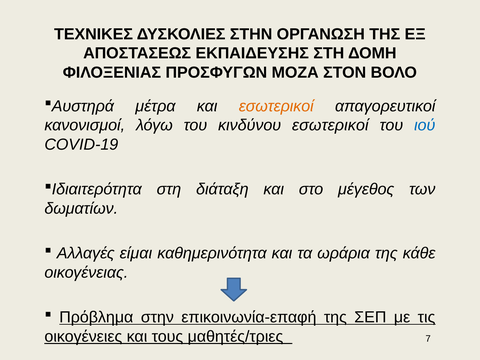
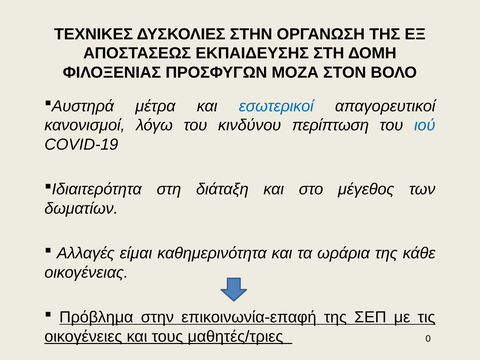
εσωτερικοί at (276, 106) colour: orange -> blue
κινδύνου εσωτερικοί: εσωτερικοί -> περίπτωση
7: 7 -> 0
